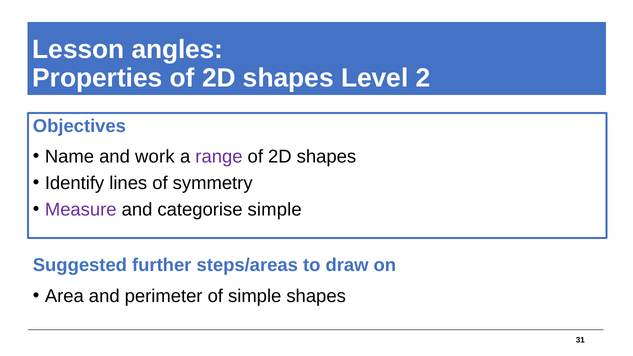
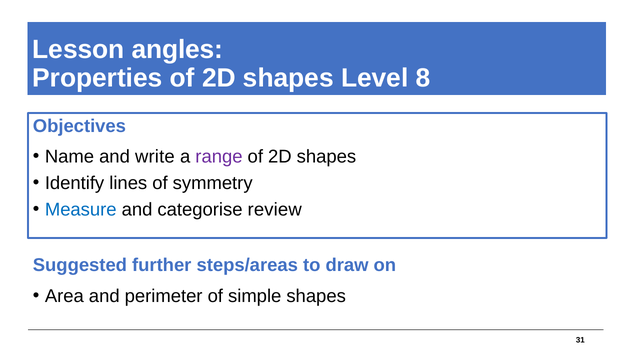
2: 2 -> 8
work: work -> write
Measure colour: purple -> blue
categorise simple: simple -> review
